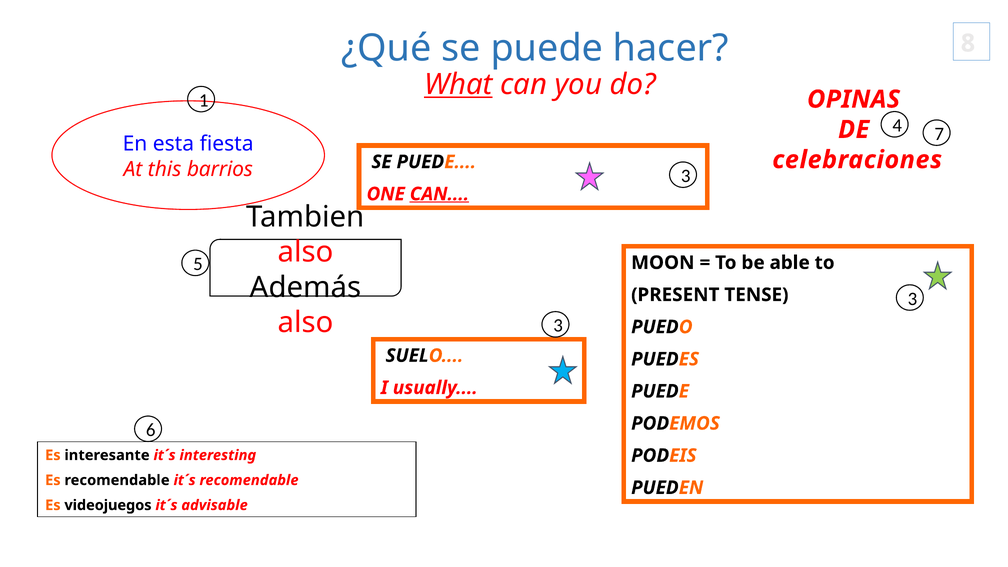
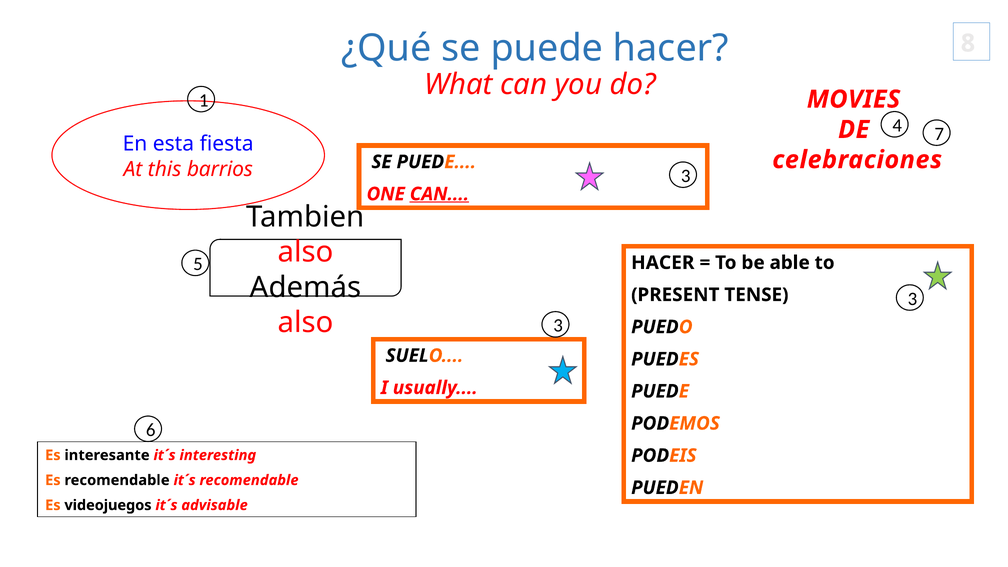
What underline: present -> none
OPINAS: OPINAS -> MOVIES
MOON at (663, 263): MOON -> HACER
